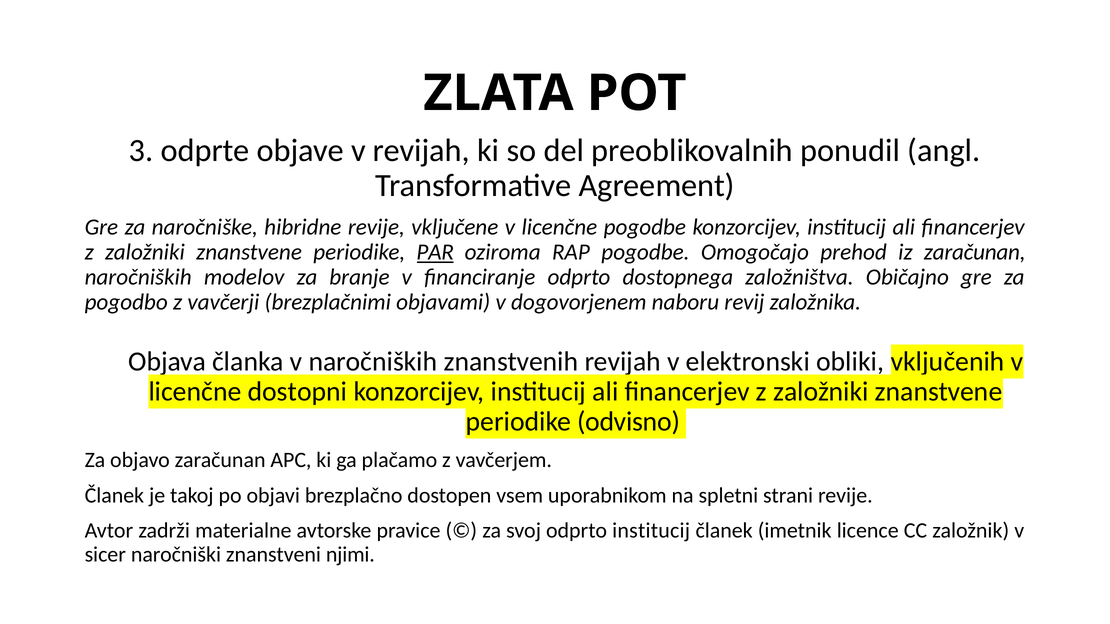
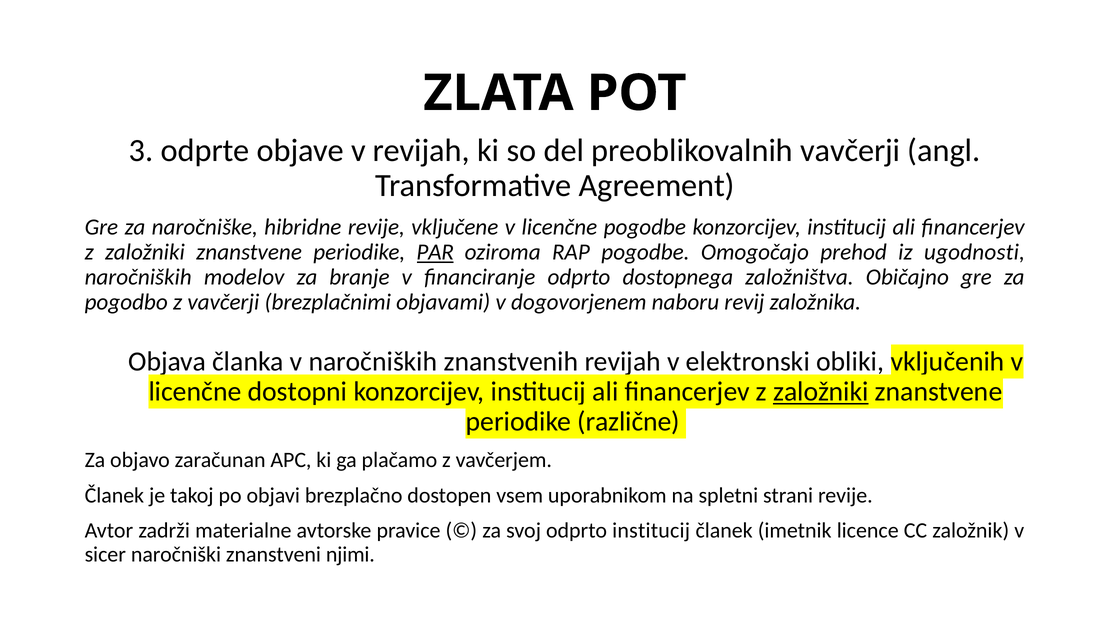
preoblikovalnih ponudil: ponudil -> vavčerji
iz zaračunan: zaračunan -> ugodnosti
založniki at (821, 392) underline: none -> present
odvisno: odvisno -> različne
